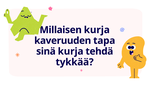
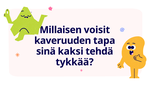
kurja at (97, 30): kurja -> voisit
sinä kurja: kurja -> kaksi
